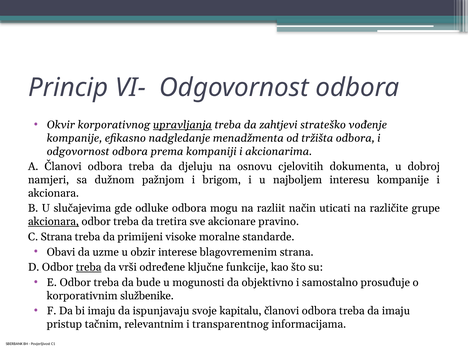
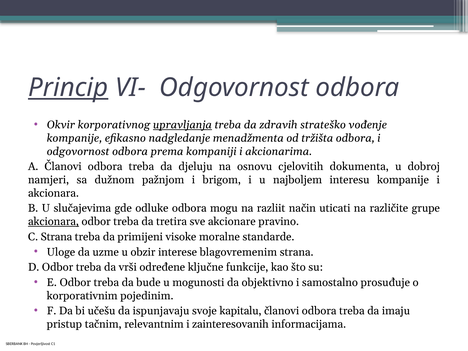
Princip underline: none -> present
zahtjevi: zahtjevi -> zdravih
Obavi: Obavi -> Uloge
treba at (89, 267) underline: present -> none
službenike: službenike -> pojedinim
bi imaju: imaju -> učešu
transparentnog: transparentnog -> zainteresovanih
